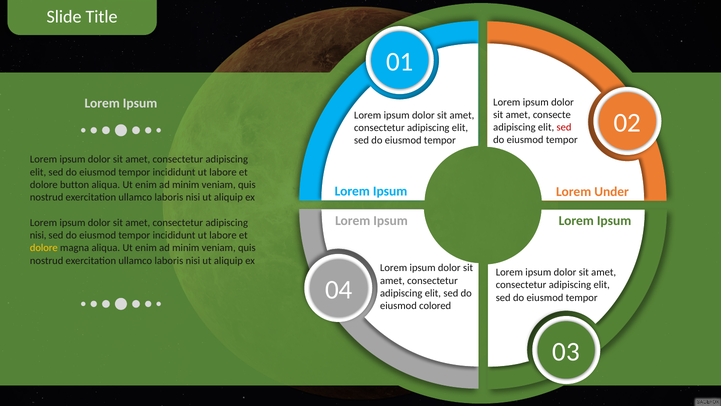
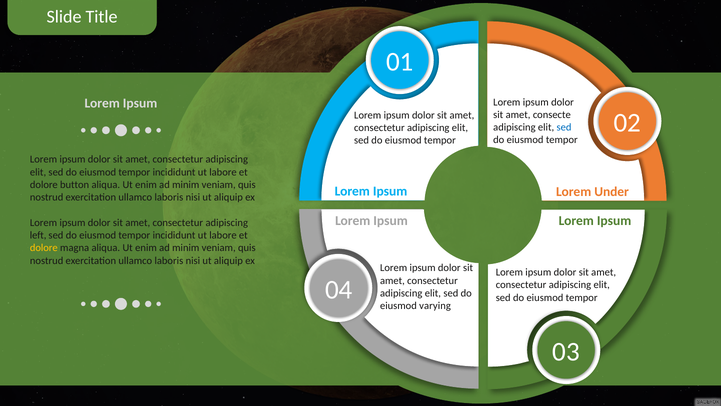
sed at (564, 127) colour: red -> blue
nisi at (38, 235): nisi -> left
colored: colored -> varying
